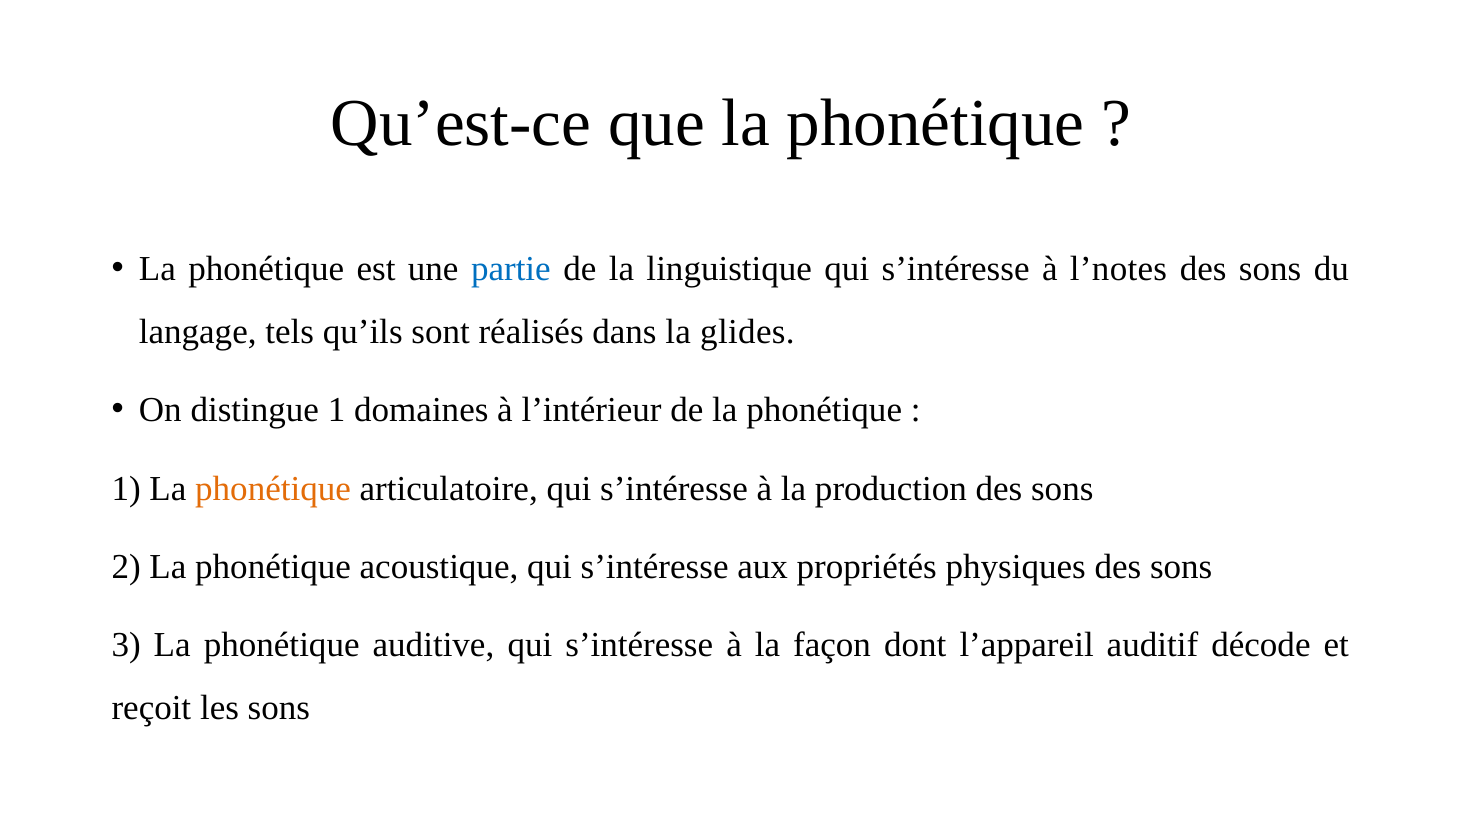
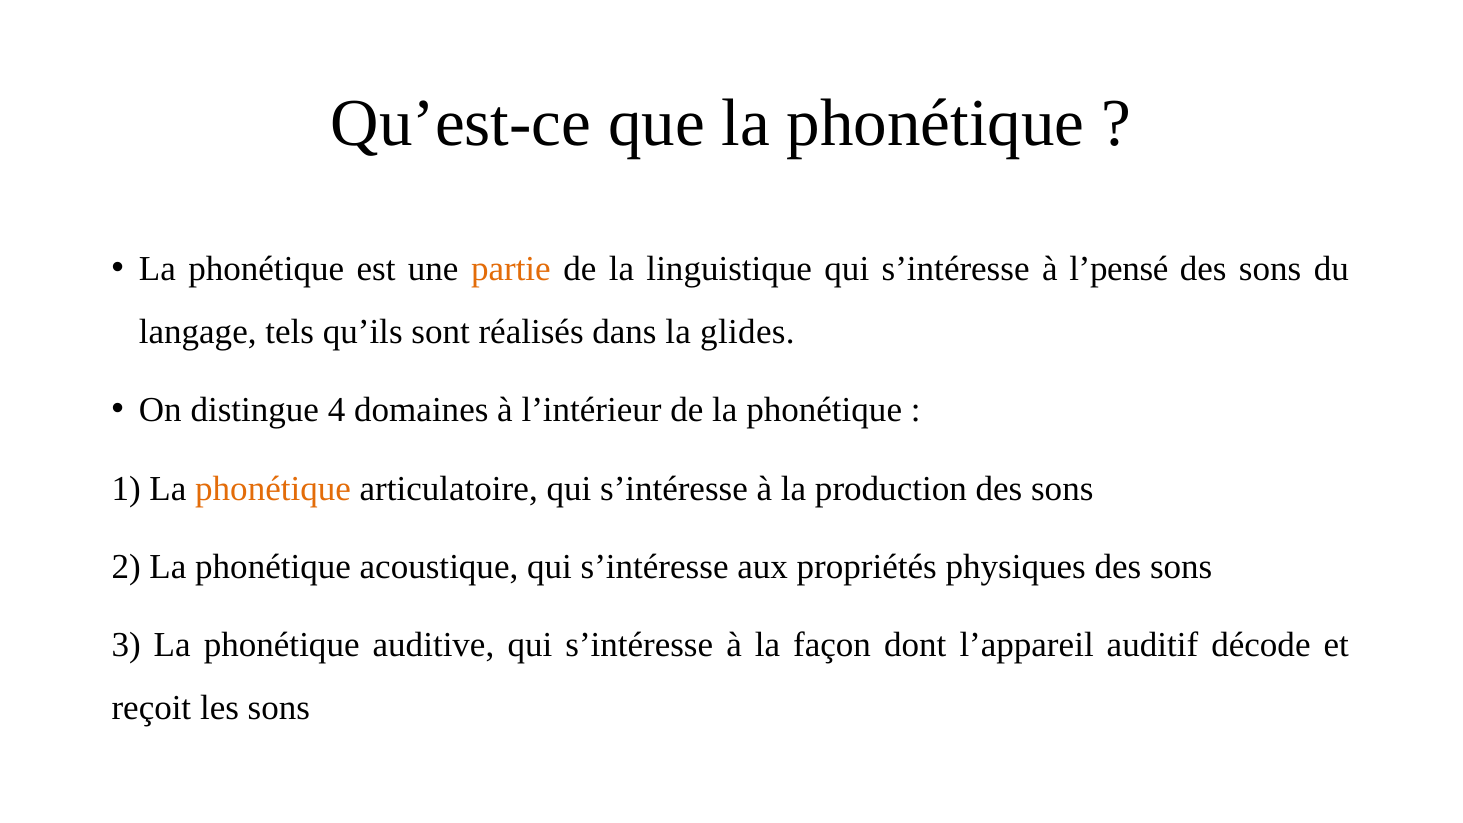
partie colour: blue -> orange
l’notes: l’notes -> l’pensé
distingue 1: 1 -> 4
